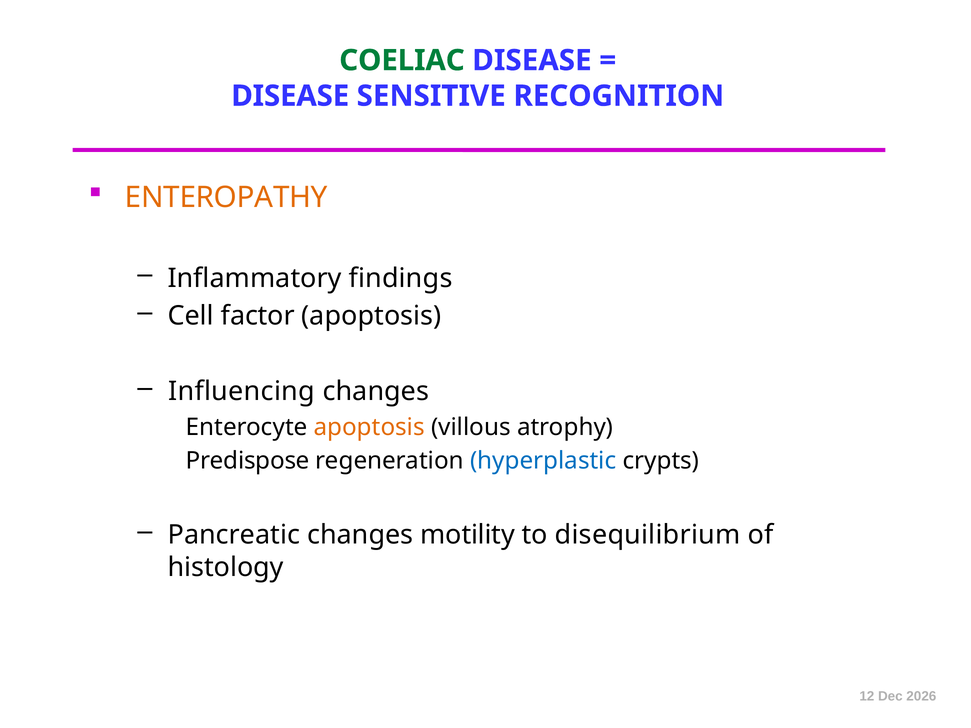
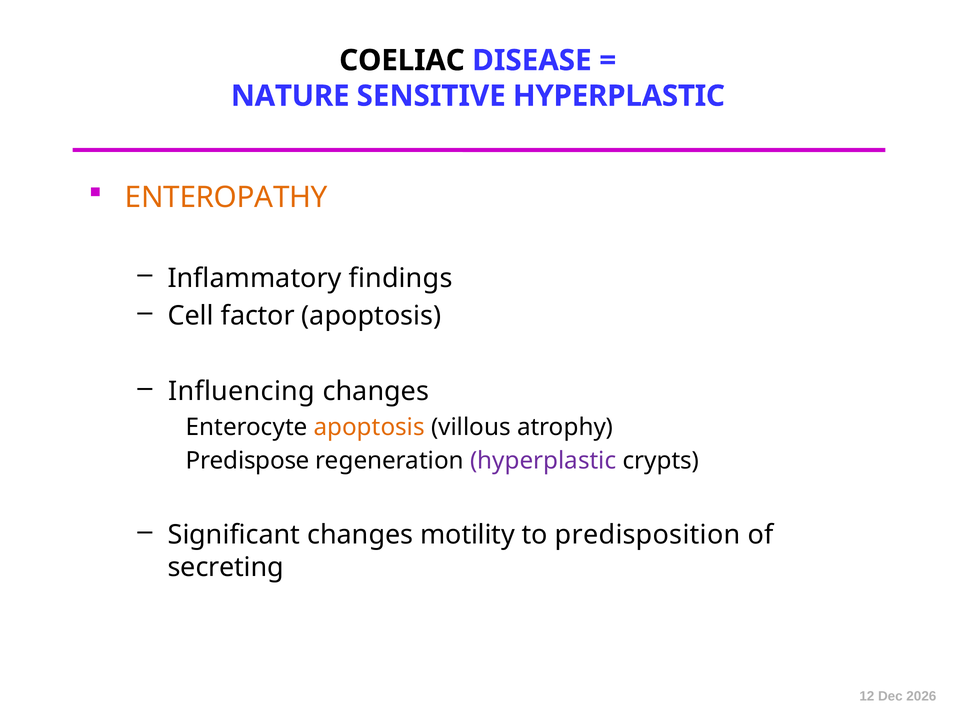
COELIAC colour: green -> black
DISEASE at (290, 96): DISEASE -> NATURE
SENSITIVE RECOGNITION: RECOGNITION -> HYPERPLASTIC
hyperplastic at (543, 461) colour: blue -> purple
Pancreatic: Pancreatic -> Significant
disequilibrium: disequilibrium -> predisposition
histology: histology -> secreting
